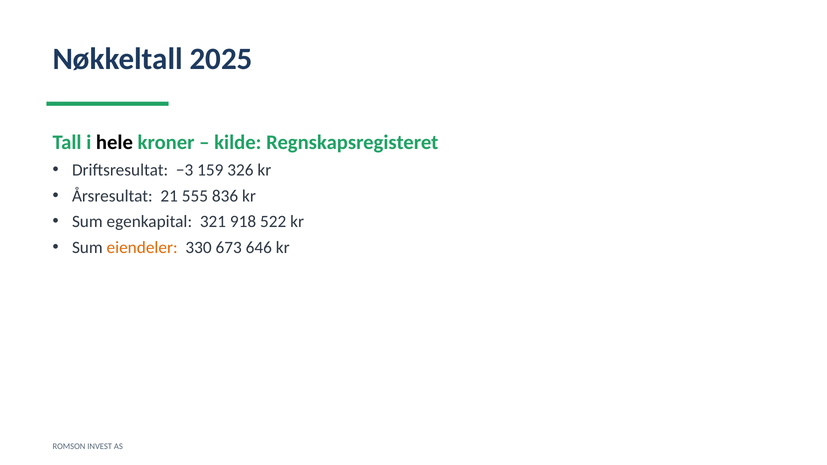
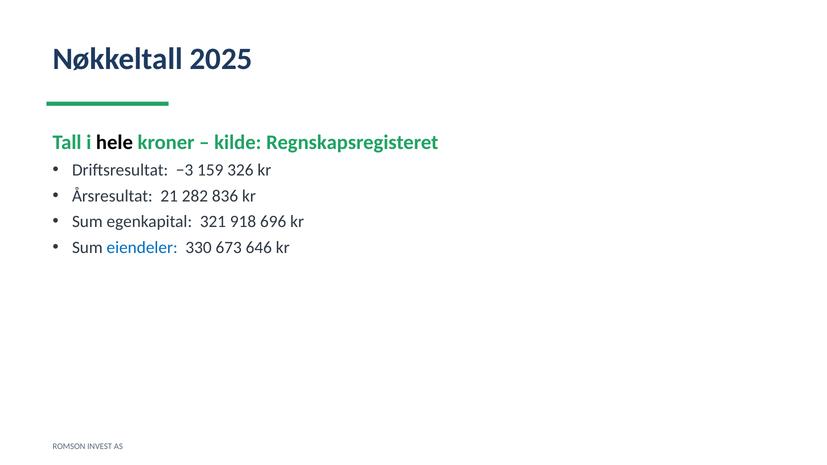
555: 555 -> 282
522: 522 -> 696
eiendeler colour: orange -> blue
